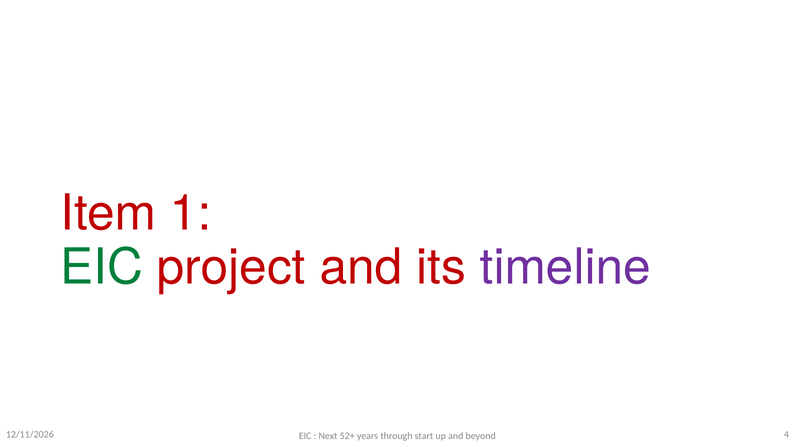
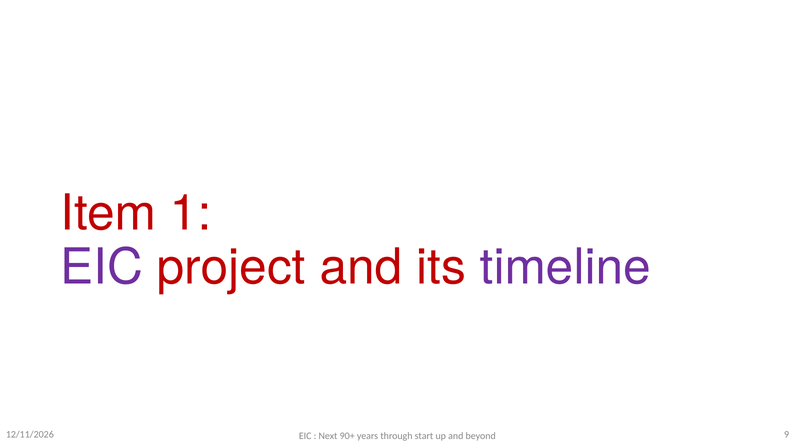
EIC at (102, 267) colour: green -> purple
52+: 52+ -> 90+
4: 4 -> 9
